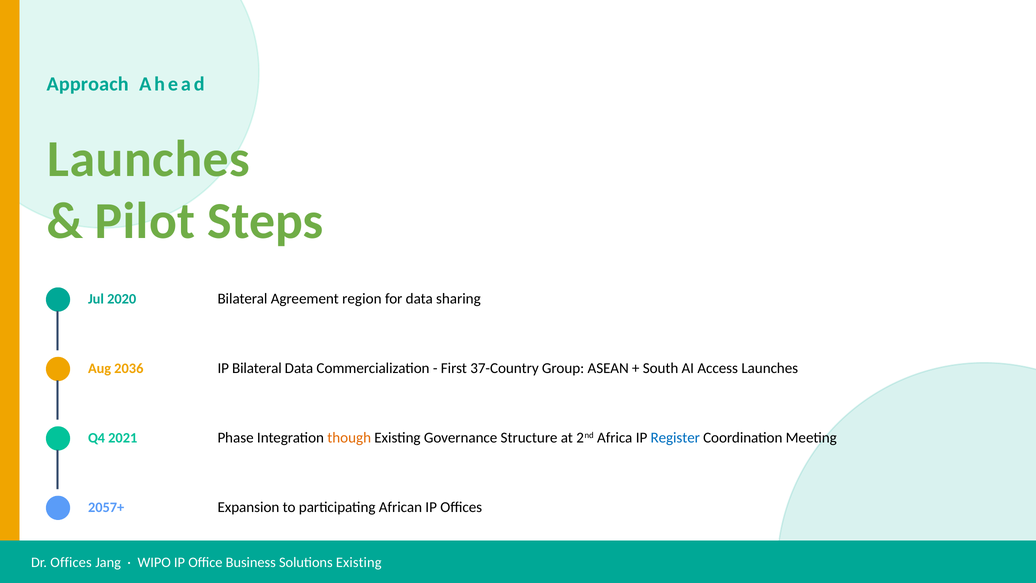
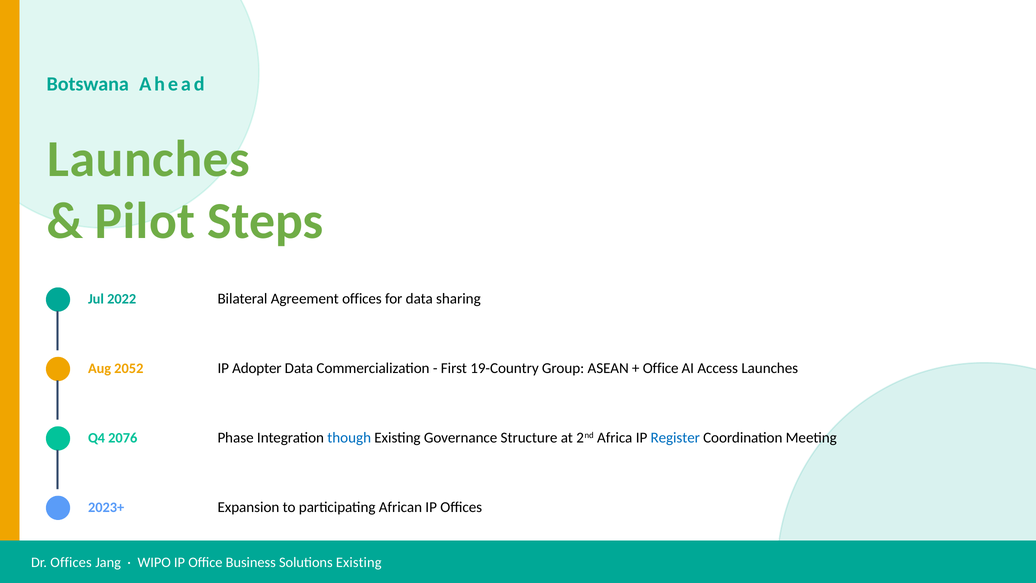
Approach: Approach -> Botswana
2020: 2020 -> 2022
Agreement region: region -> offices
2036: 2036 -> 2052
IP Bilateral: Bilateral -> Adopter
37-Country: 37-Country -> 19-Country
South at (661, 368): South -> Office
2021: 2021 -> 2076
though colour: orange -> blue
2057+: 2057+ -> 2023+
